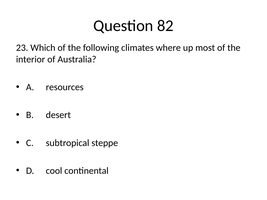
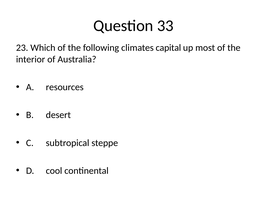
82: 82 -> 33
where: where -> capital
